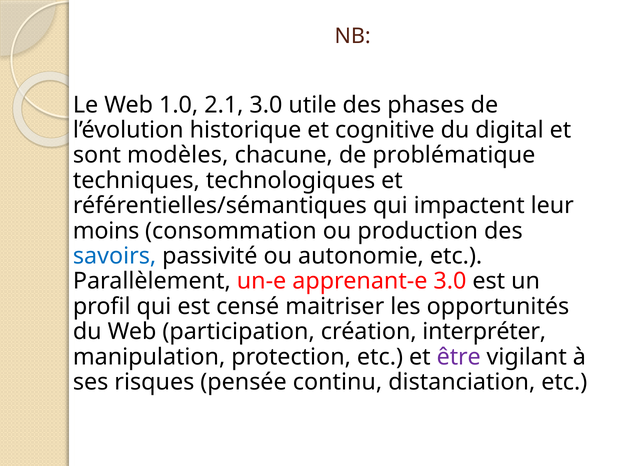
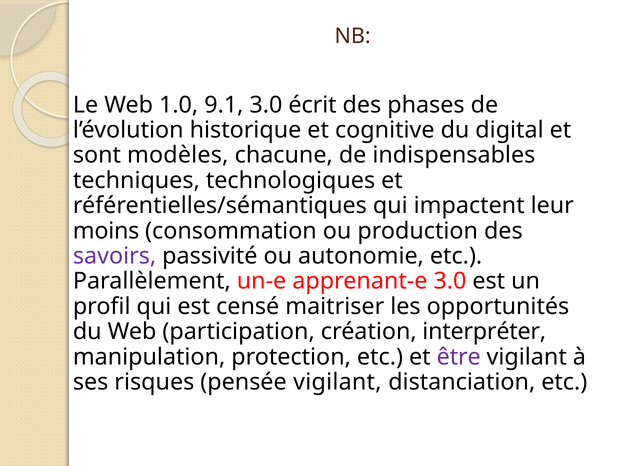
2.1: 2.1 -> 9.1
utile: utile -> écrit
problématique: problématique -> indispensables
savoirs colour: blue -> purple
pensée continu: continu -> vigilant
